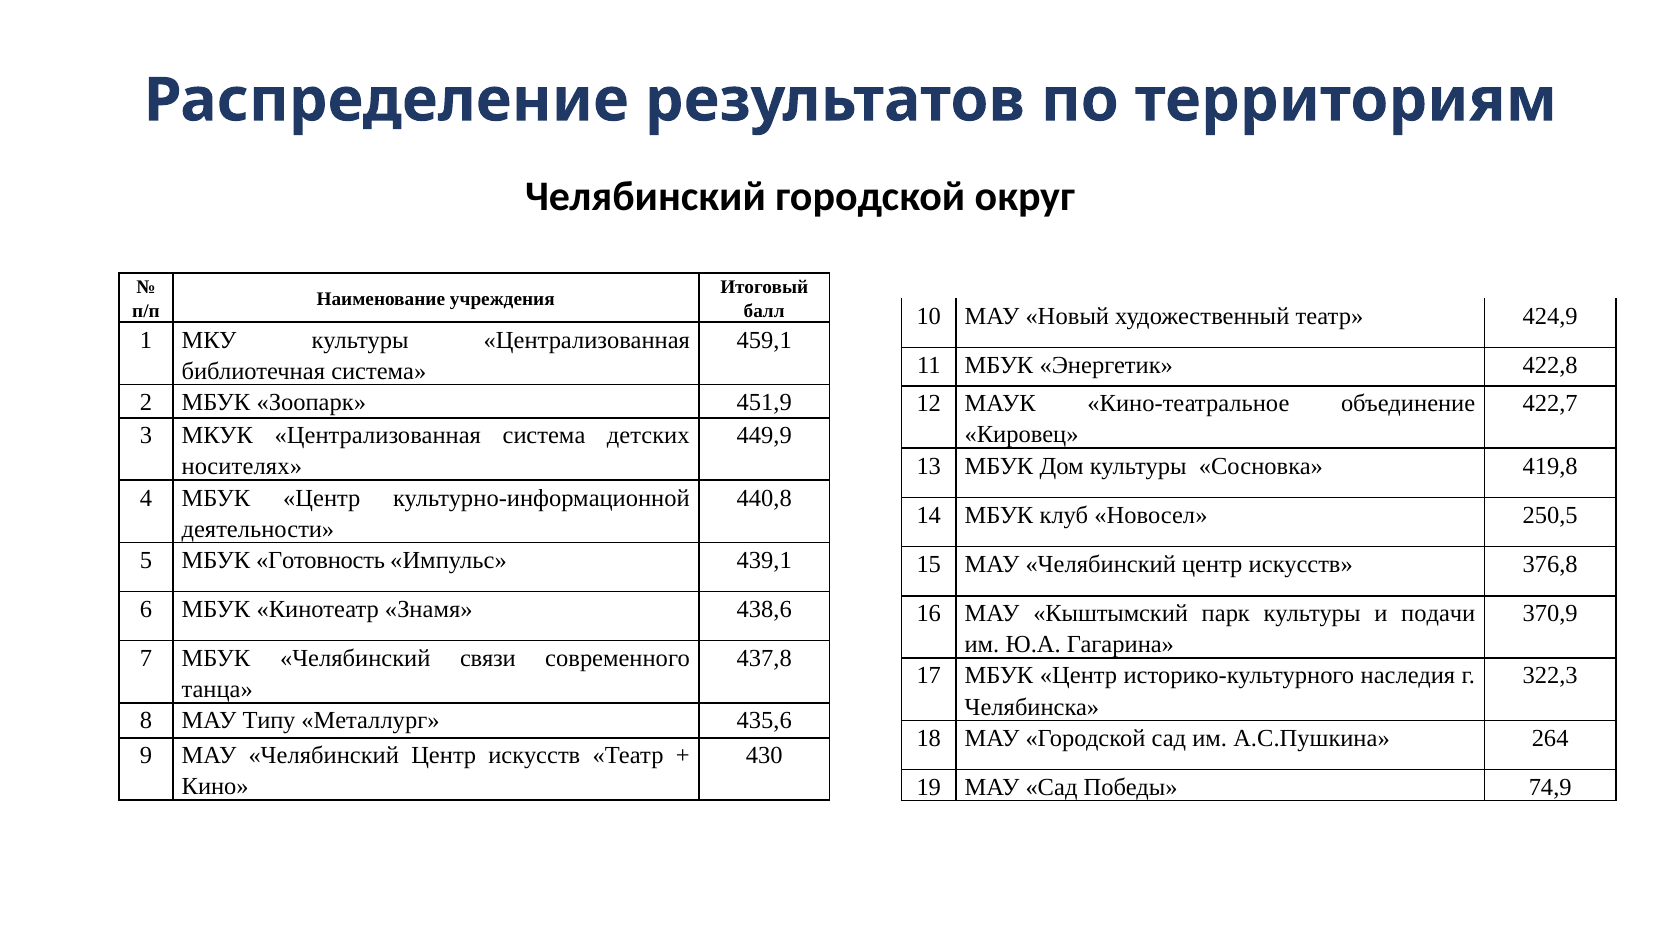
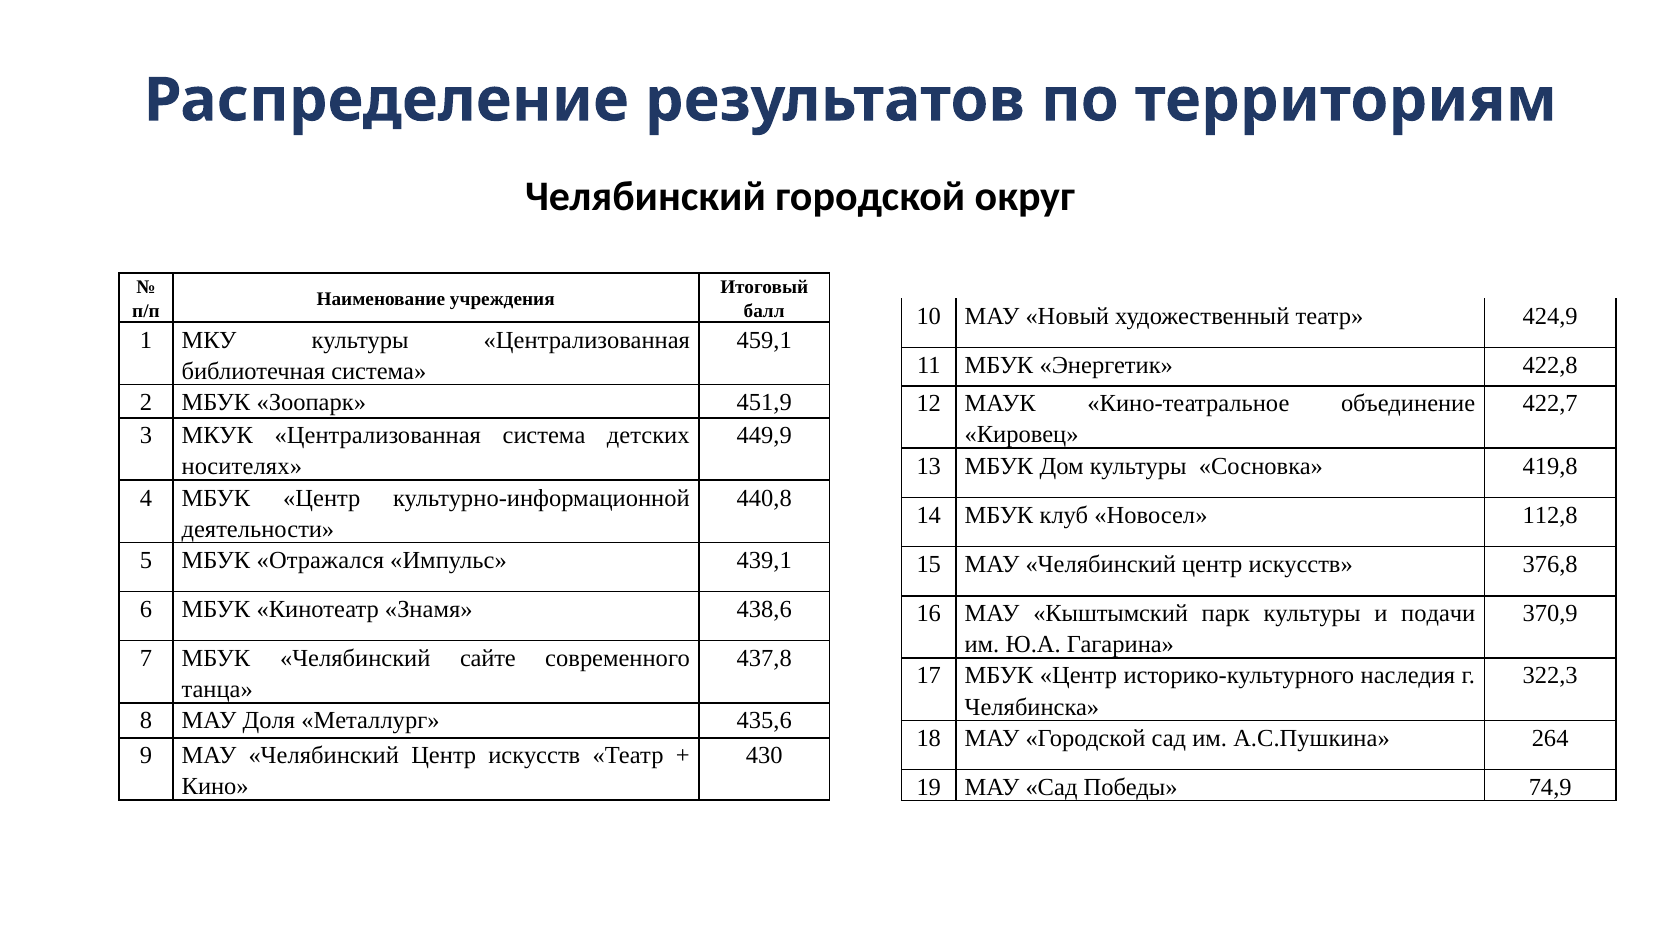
250,5: 250,5 -> 112,8
Готовность: Готовность -> Отражался
связи: связи -> сайте
Типу: Типу -> Доля
